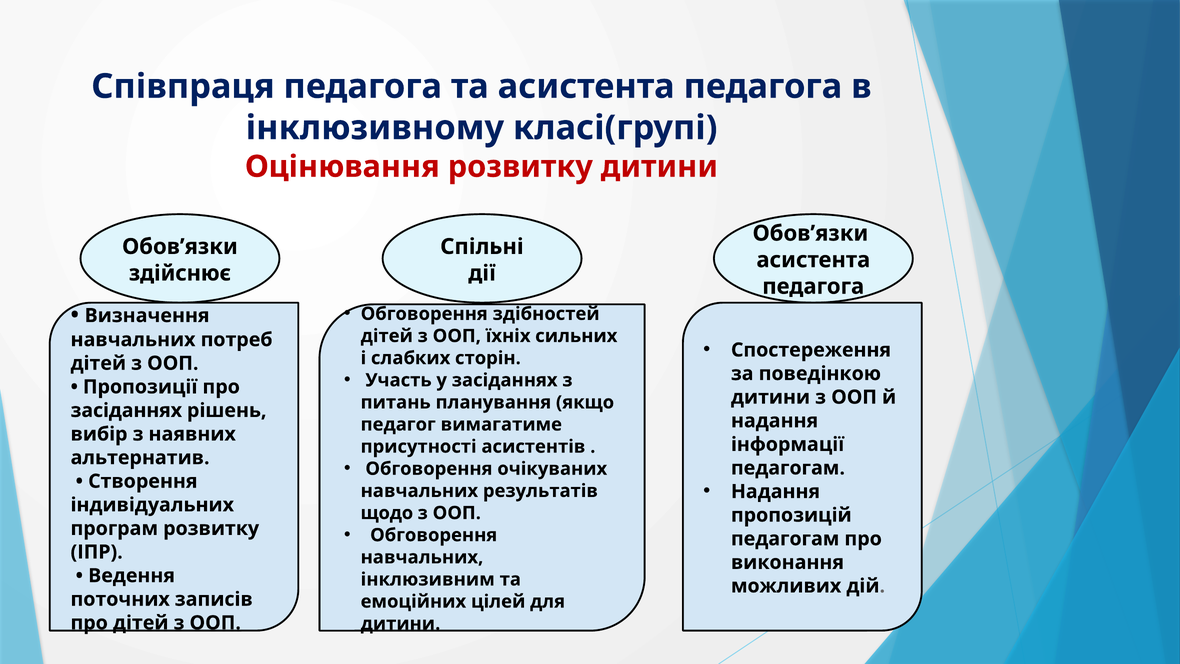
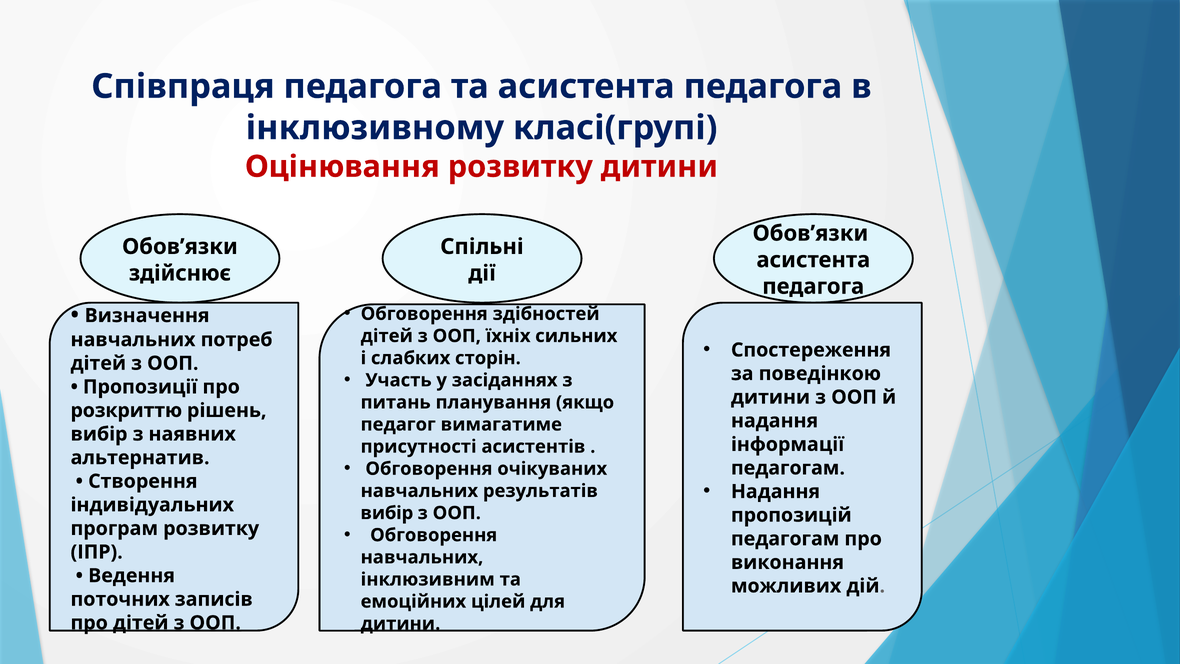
засіданнях at (126, 410): засіданнях -> розкриттю
щодо at (387, 513): щодо -> вибір
